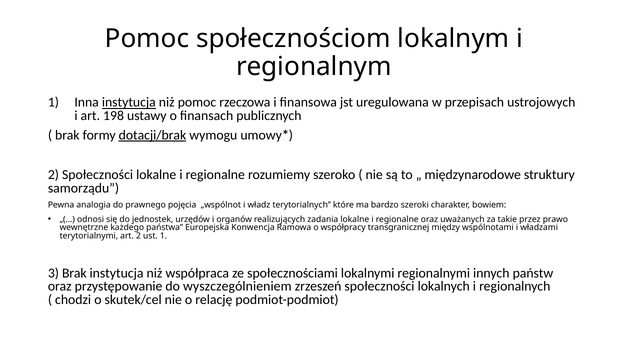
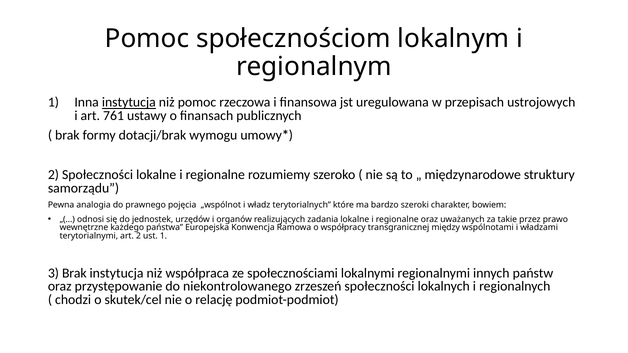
198: 198 -> 761
dotacji/brak underline: present -> none
wyszczególnieniem: wyszczególnieniem -> niekontrolowanego
